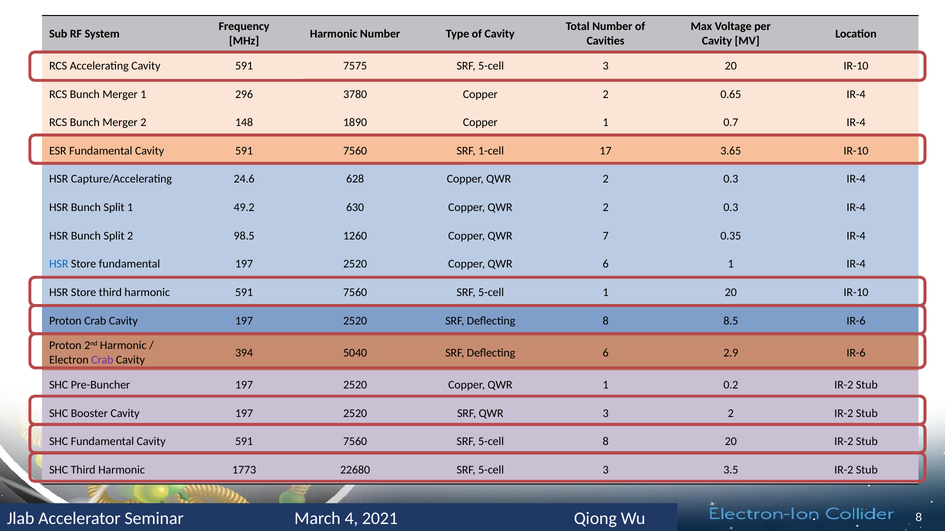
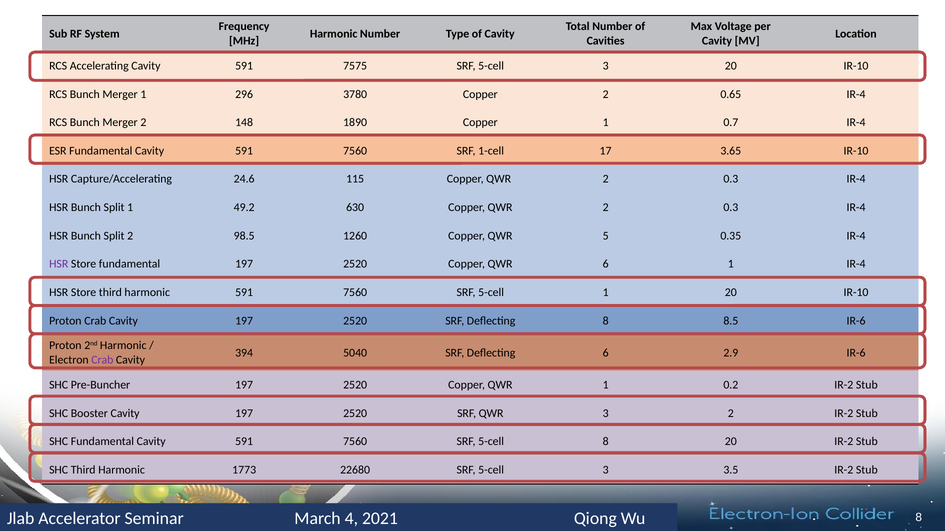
628: 628 -> 115
7: 7 -> 5
HSR at (59, 264) colour: blue -> purple
